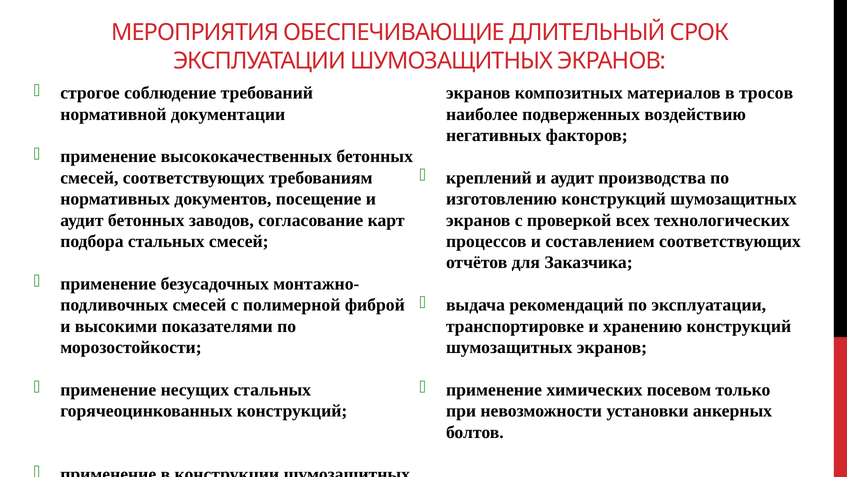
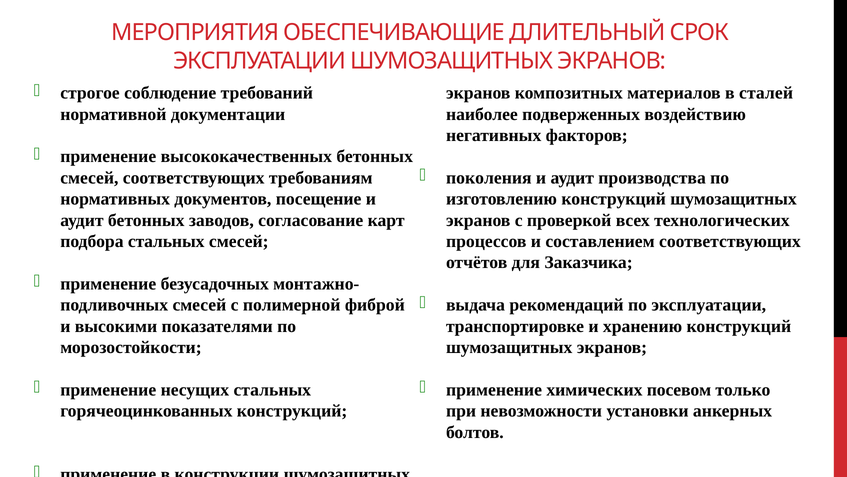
тросов: тросов -> сталей
креплений: креплений -> поколения
